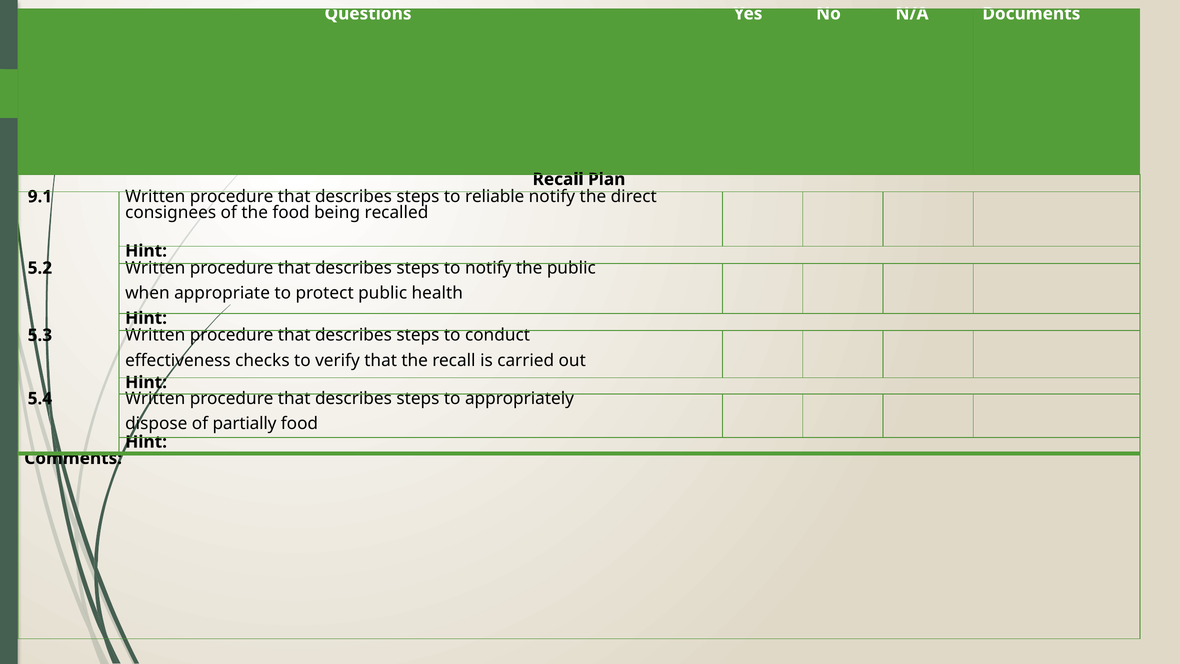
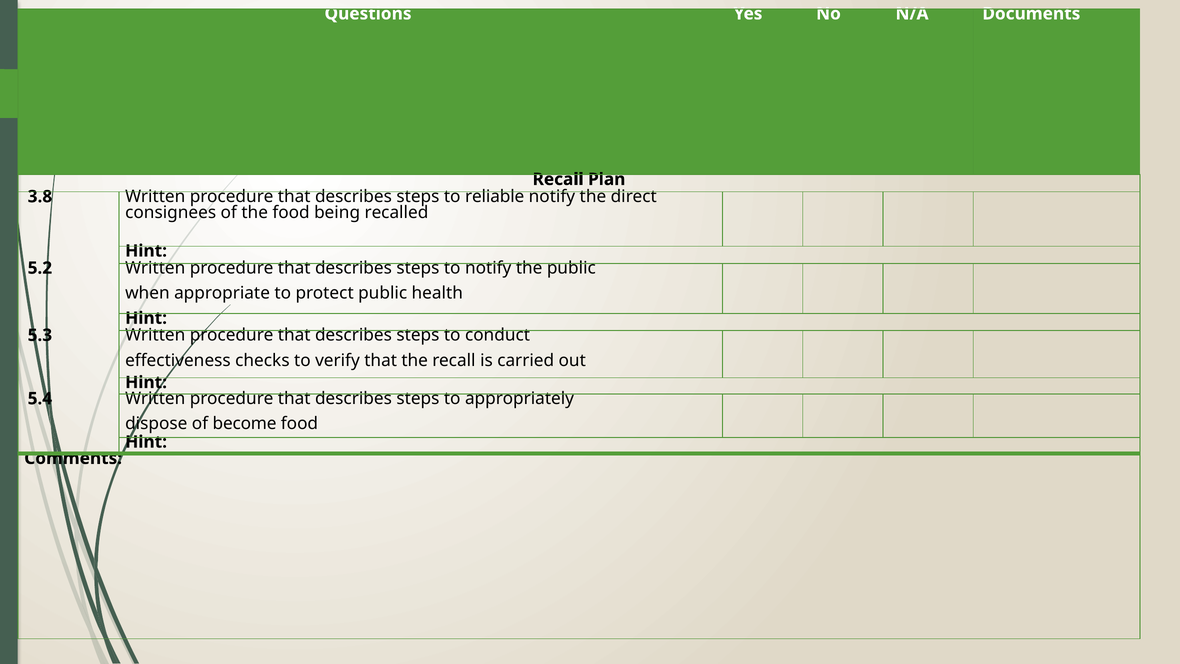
9.1: 9.1 -> 3.8
partially: partially -> become
